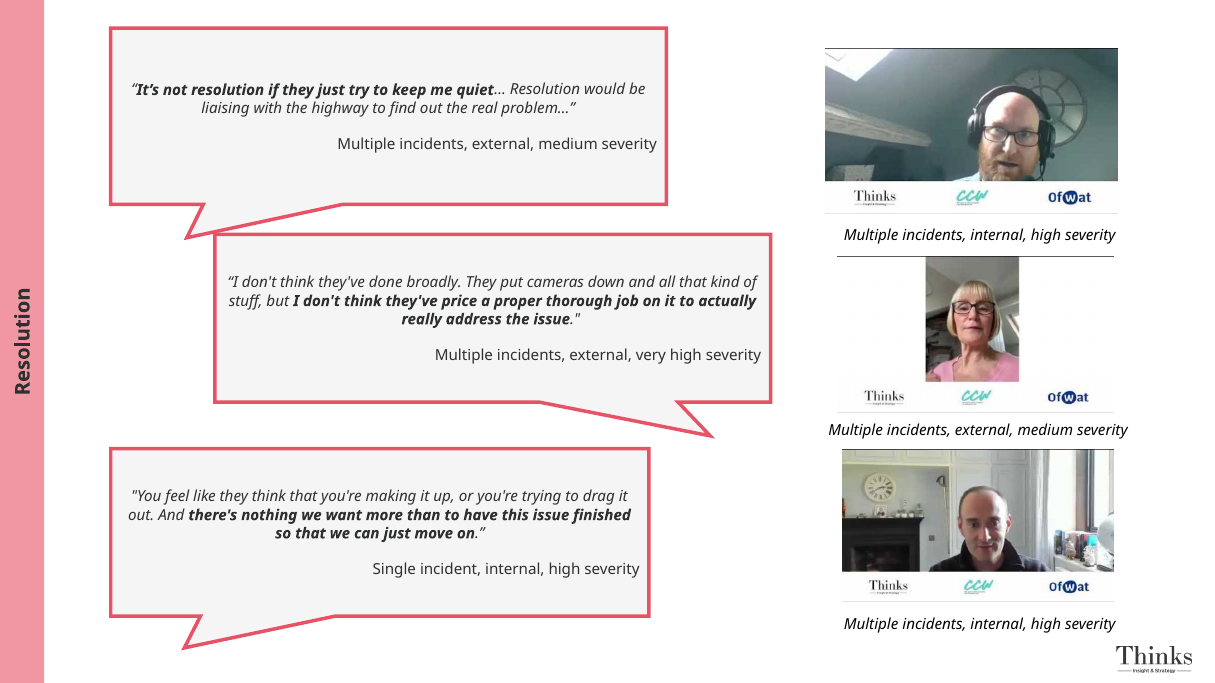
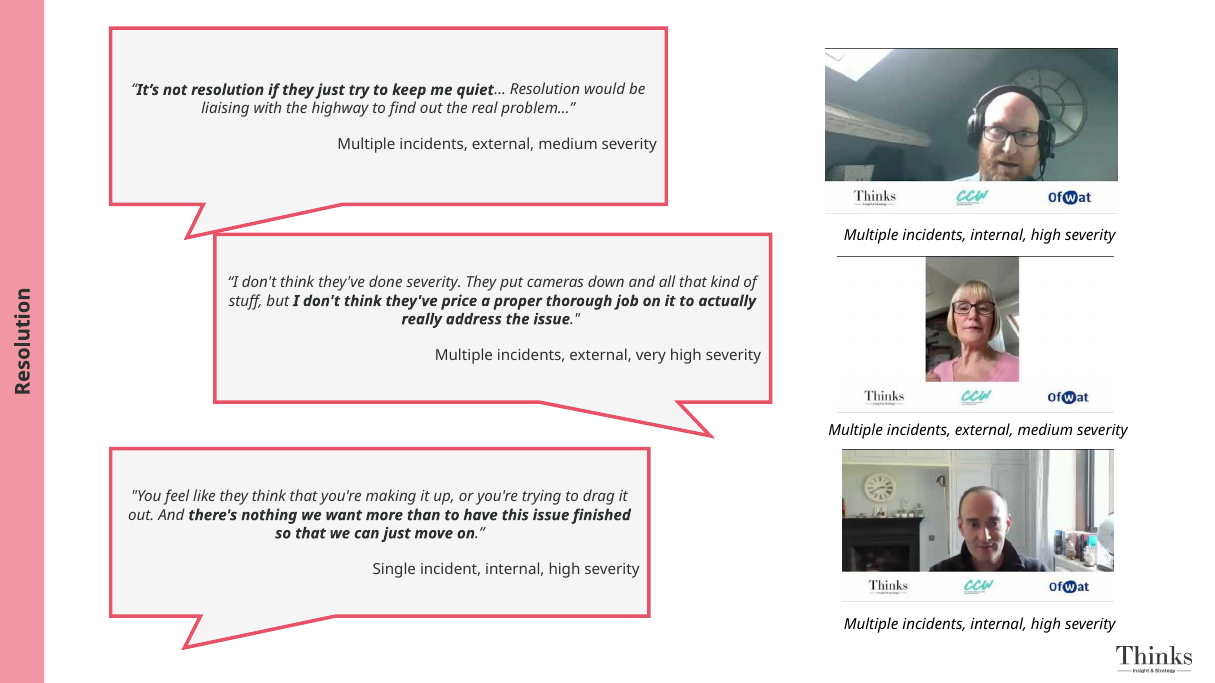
done broadly: broadly -> severity
